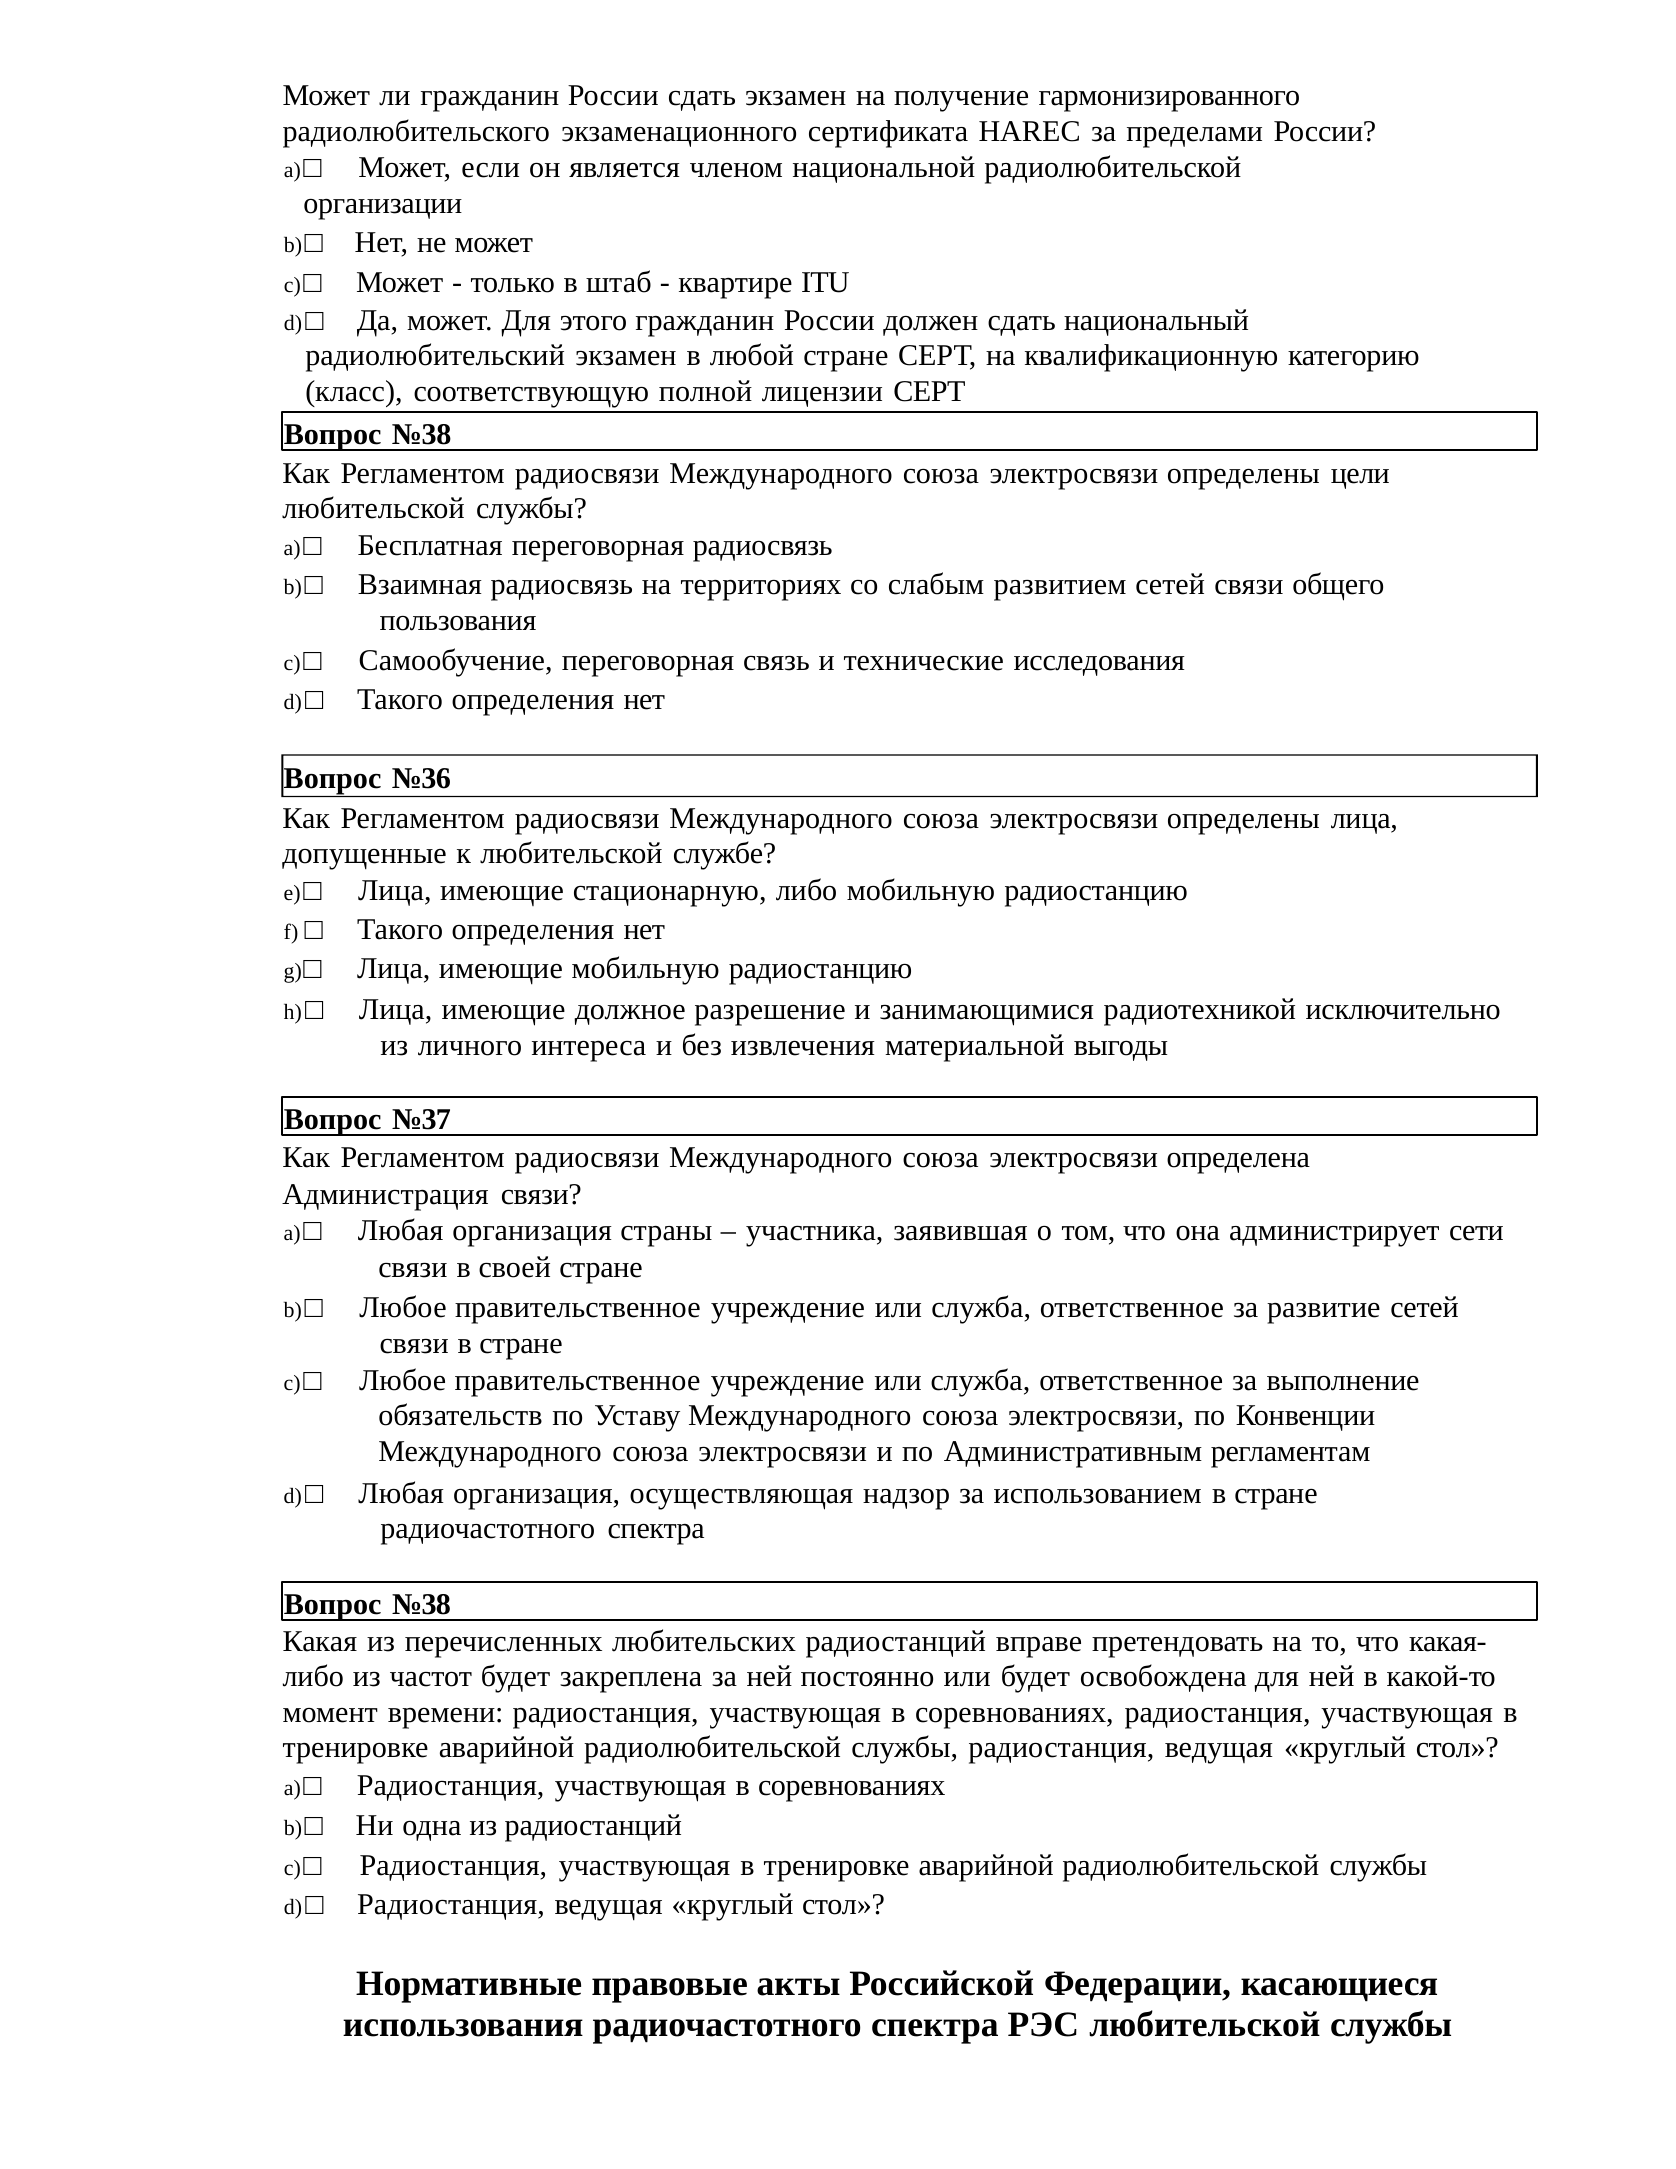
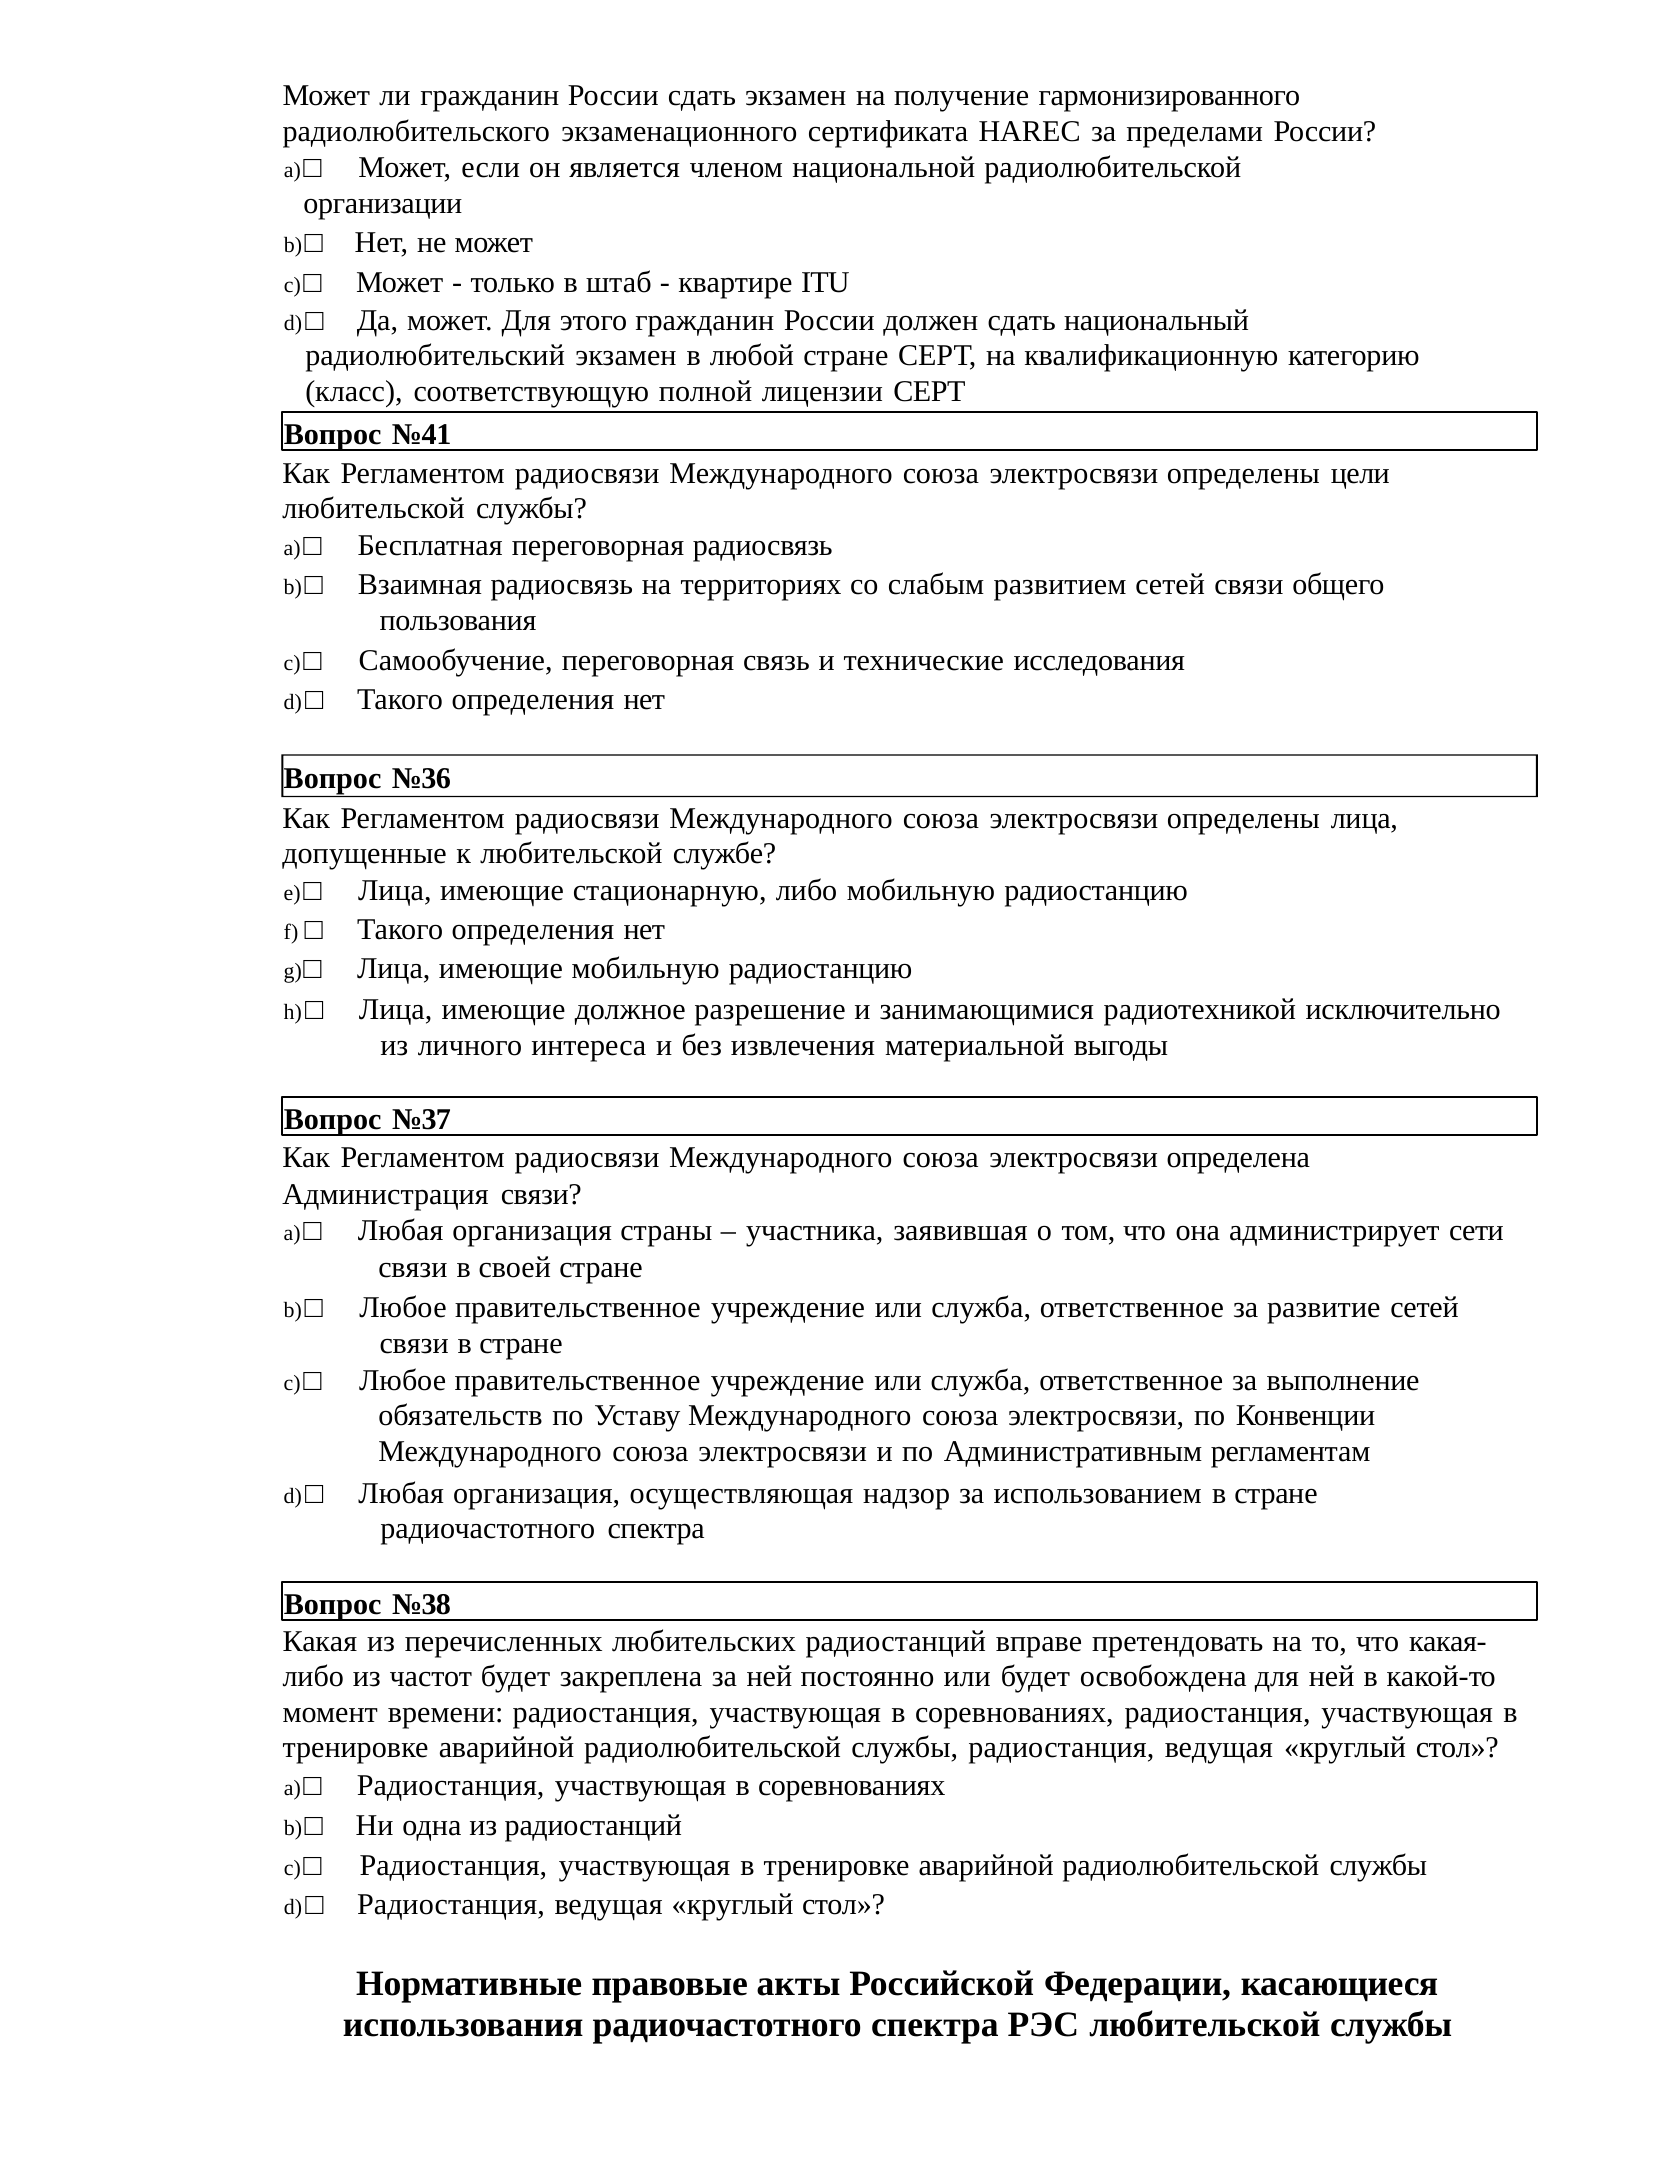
№38 at (422, 434): №38 -> №41
